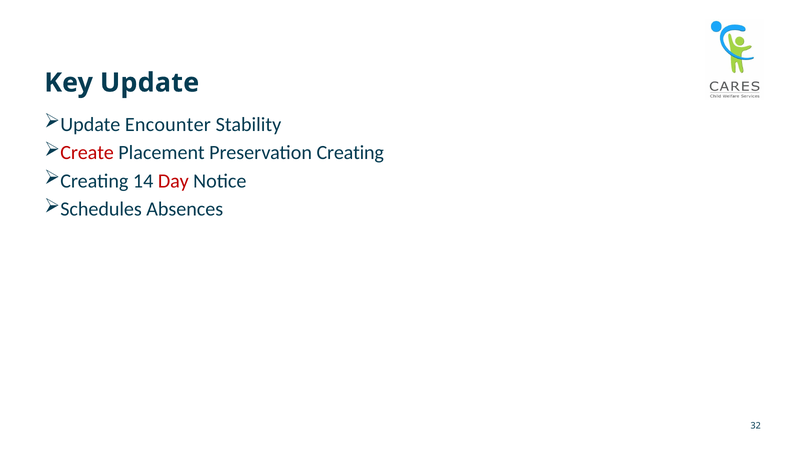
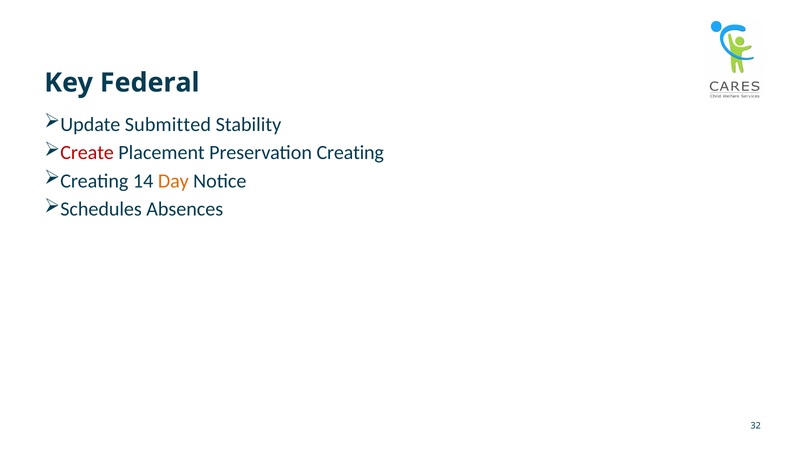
Key Update: Update -> Federal
Encounter: Encounter -> Submitted
Day colour: red -> orange
